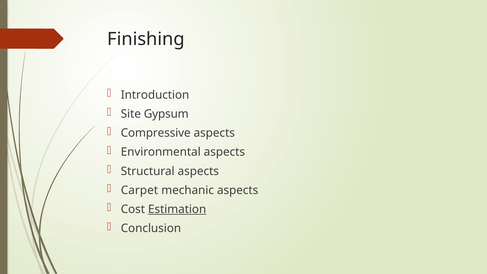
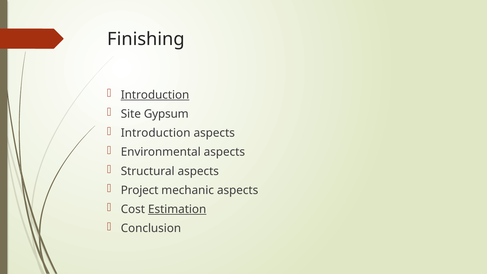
Introduction at (155, 95) underline: none -> present
Compressive at (156, 133): Compressive -> Introduction
Carpet: Carpet -> Project
